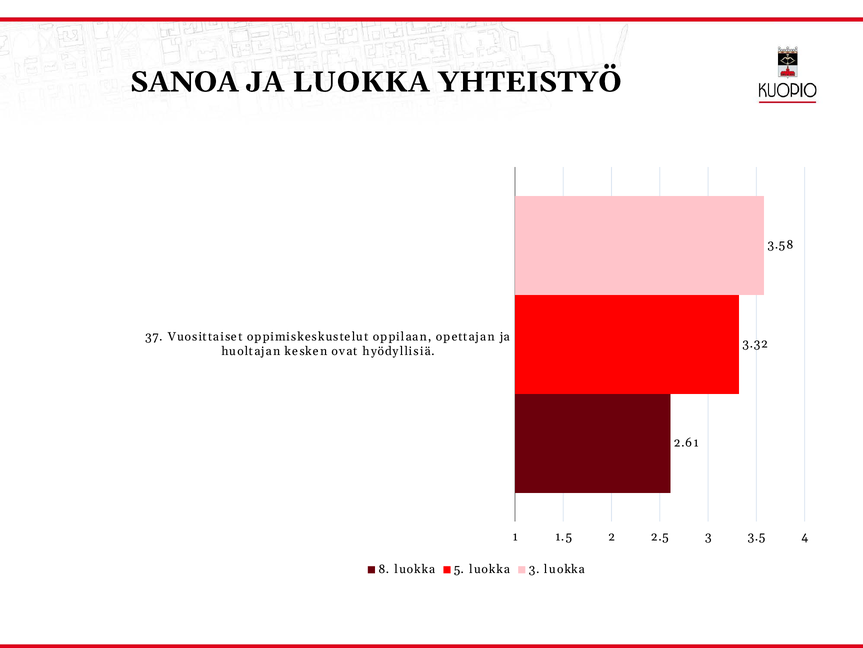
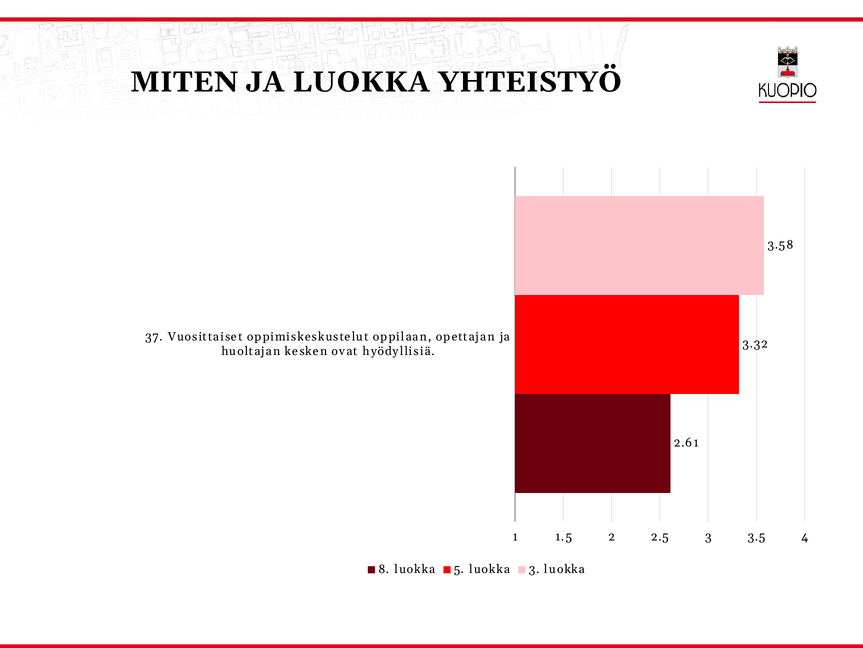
SANOA: SANOA -> MITEN
